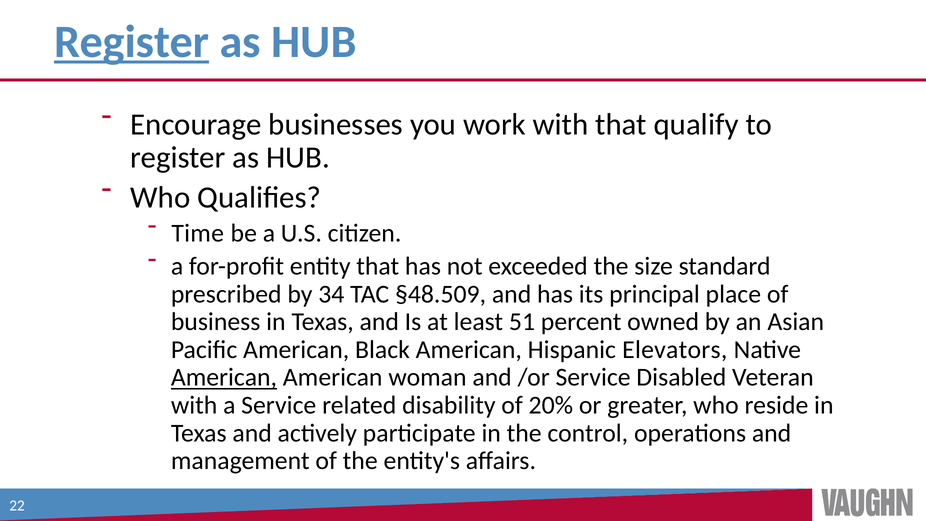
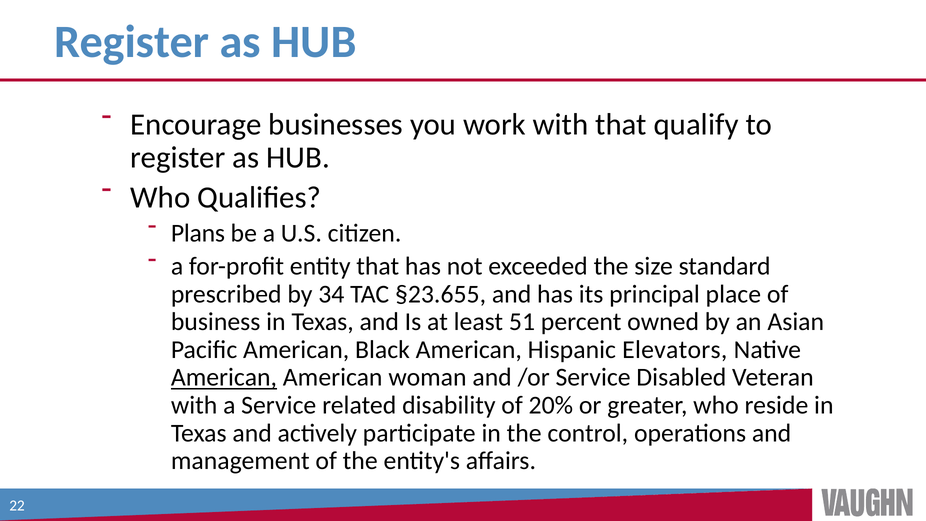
Register at (132, 42) underline: present -> none
Time: Time -> Plans
§48.509: §48.509 -> §23.655
